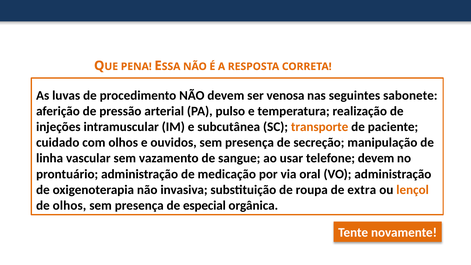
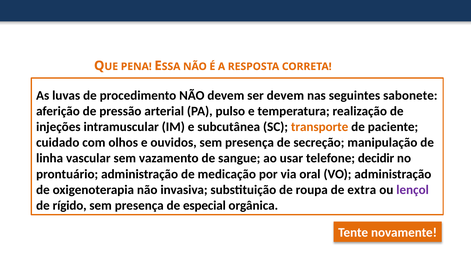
ser venosa: venosa -> devem
telefone devem: devem -> decidir
lençol colour: orange -> purple
de olhos: olhos -> rígido
